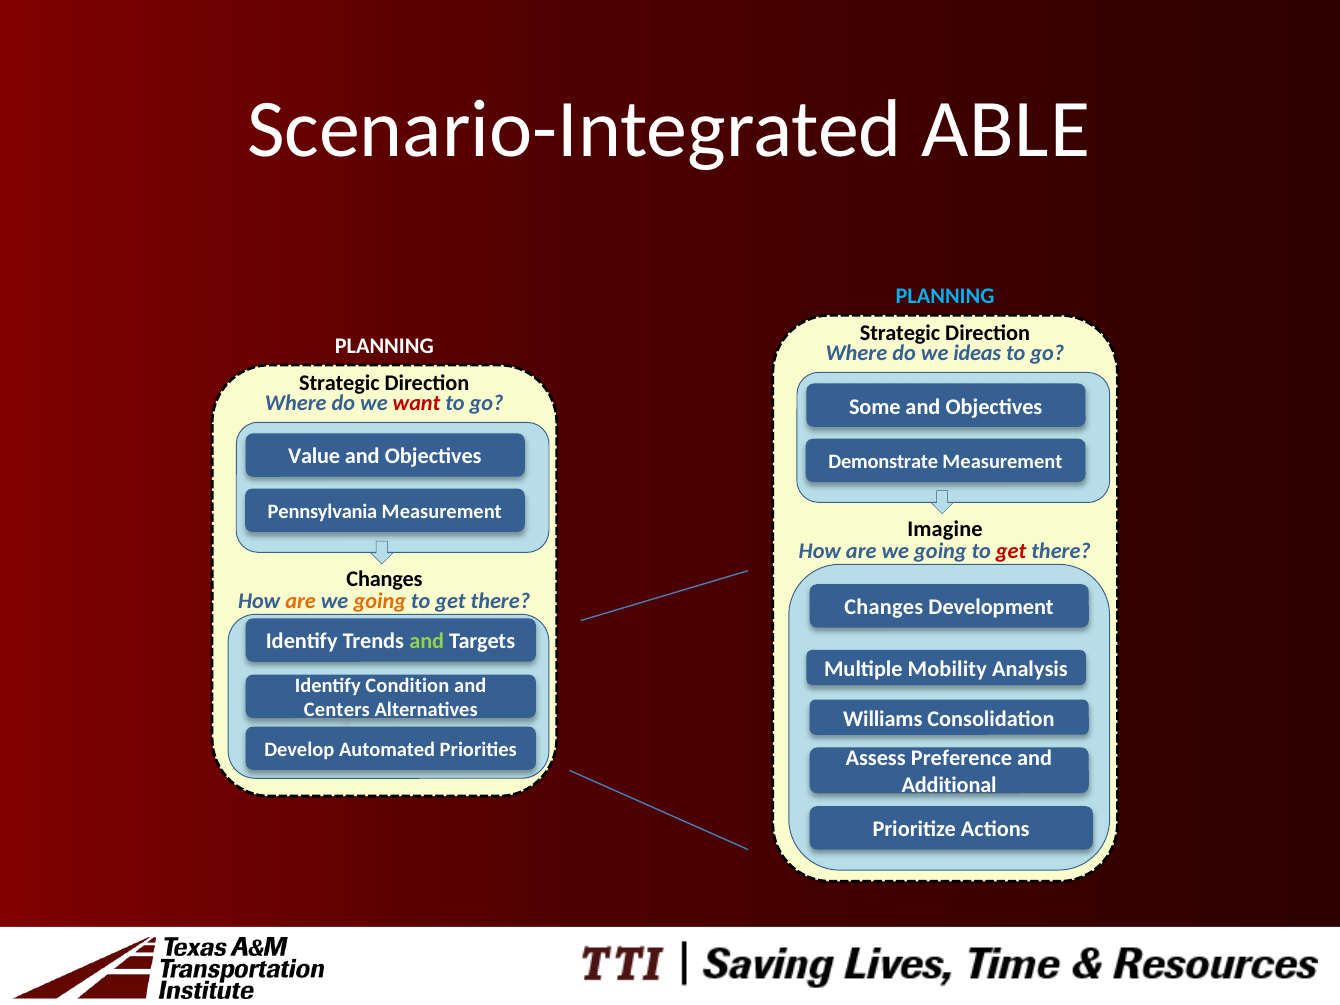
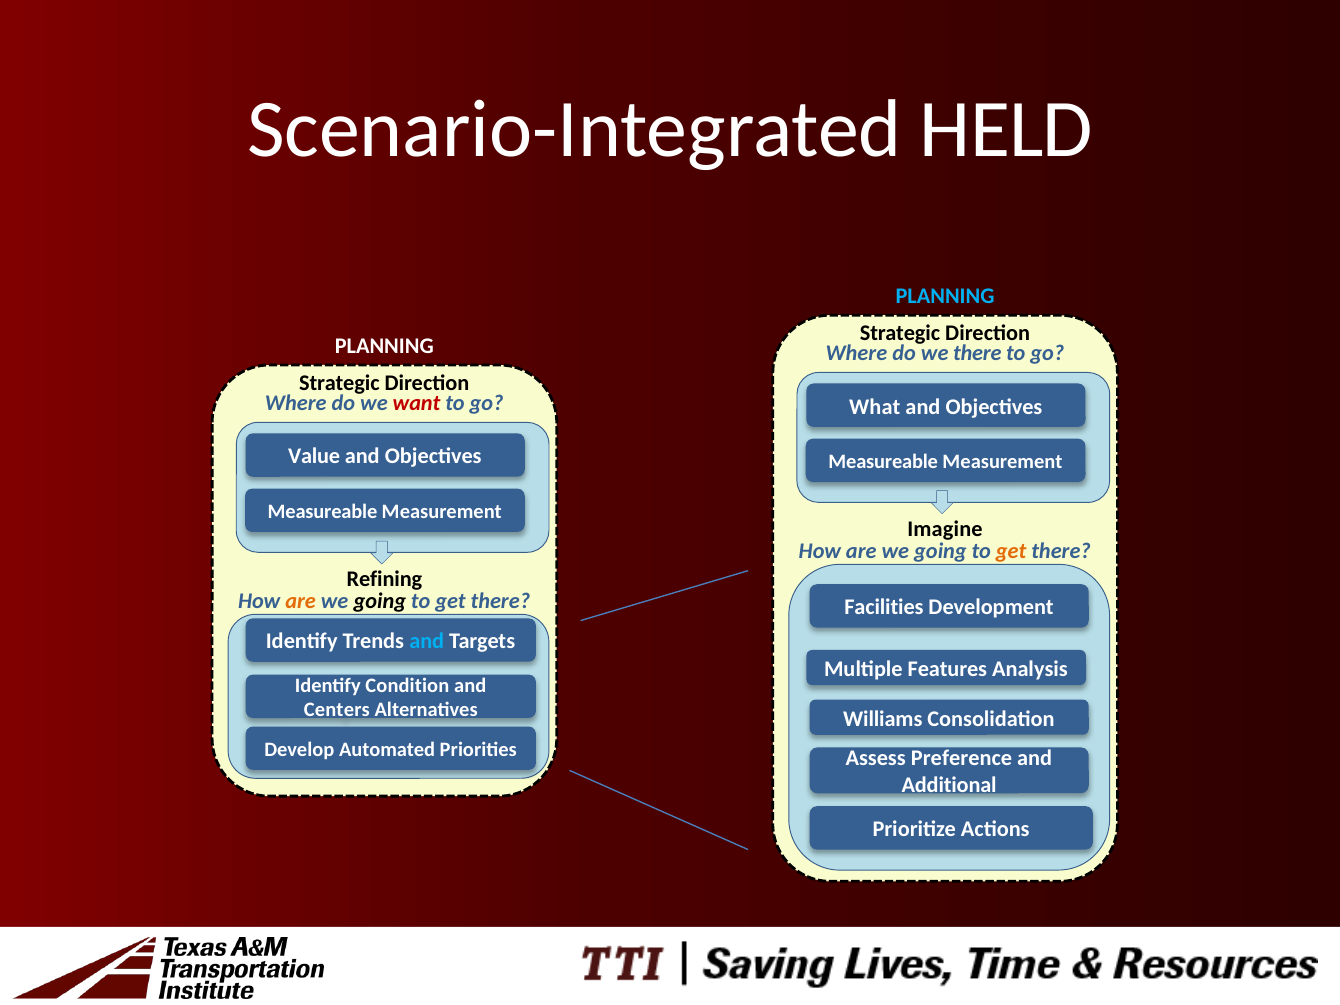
ABLE: ABLE -> HELD
we ideas: ideas -> there
Some: Some -> What
Demonstrate at (883, 462): Demonstrate -> Measureable
Pennsylvania at (323, 512): Pennsylvania -> Measureable
get at (1011, 552) colour: red -> orange
Changes at (384, 579): Changes -> Refining
going at (380, 601) colour: orange -> black
Changes at (884, 607): Changes -> Facilities
and at (427, 642) colour: light green -> light blue
Mobility: Mobility -> Features
